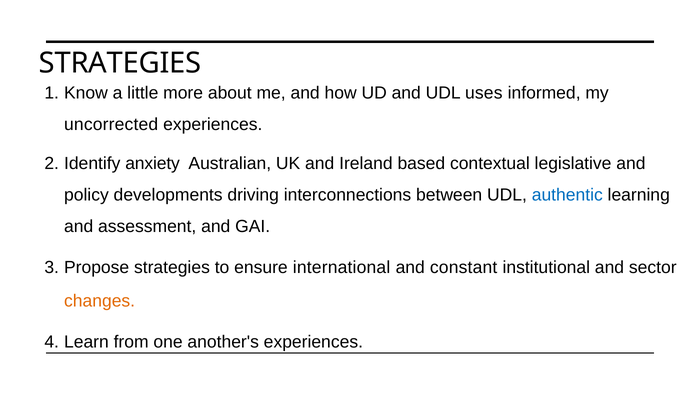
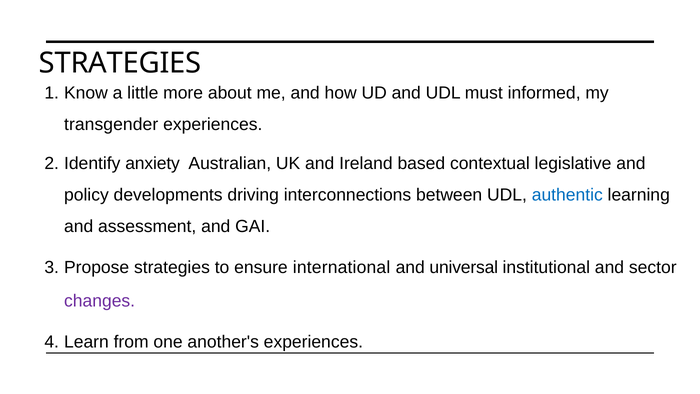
uses: uses -> must
uncorrected: uncorrected -> transgender
constant: constant -> universal
changes colour: orange -> purple
